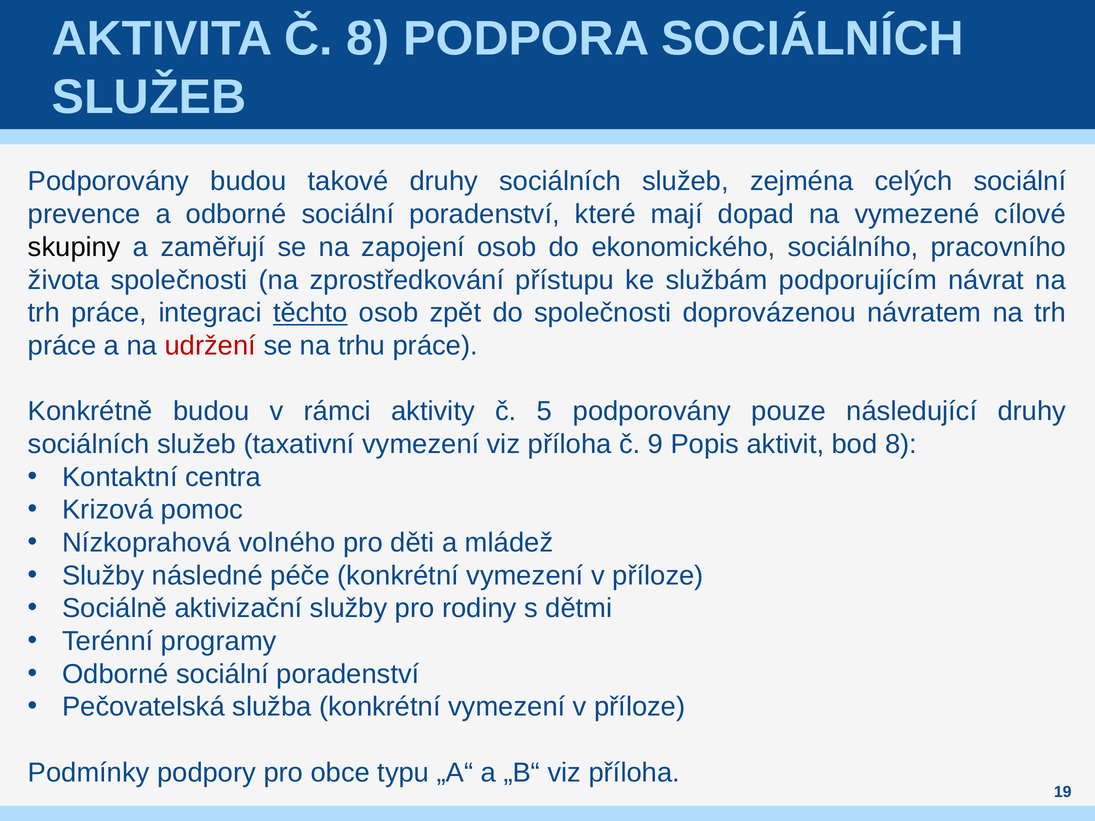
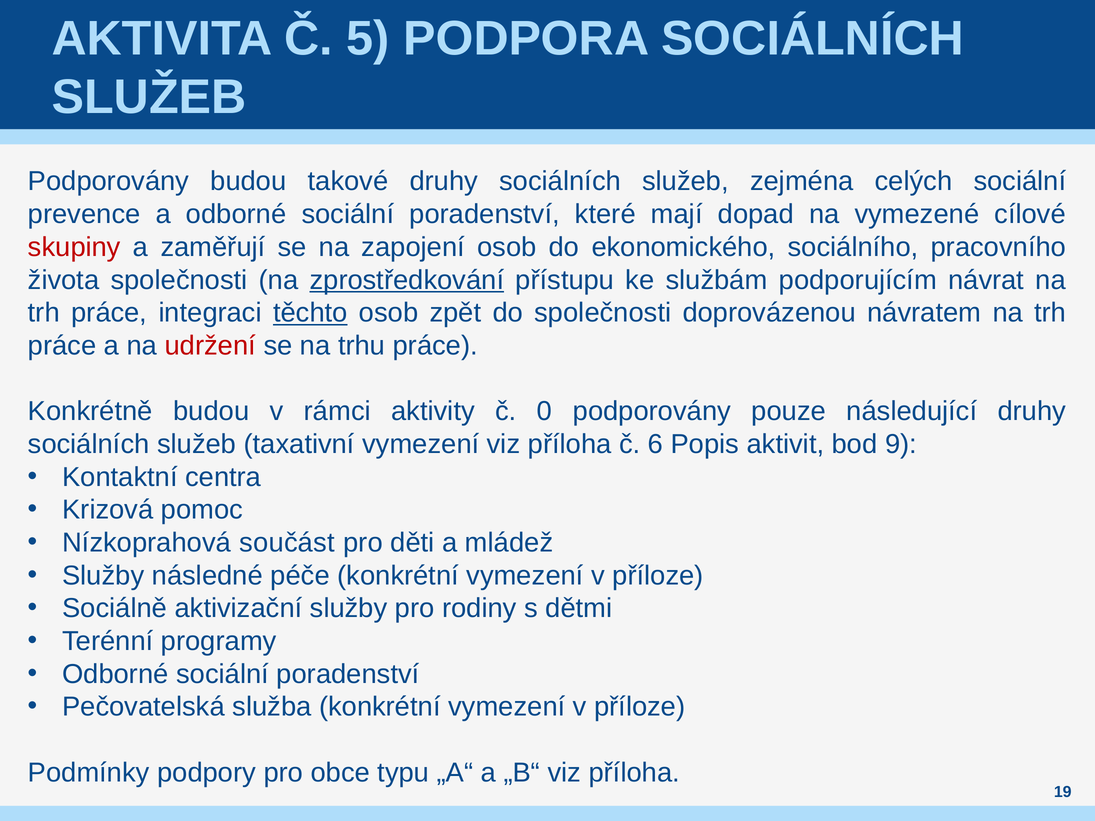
Č 8: 8 -> 5
skupiny colour: black -> red
zprostředkování underline: none -> present
5: 5 -> 0
9: 9 -> 6
bod 8: 8 -> 9
volného: volného -> součást
